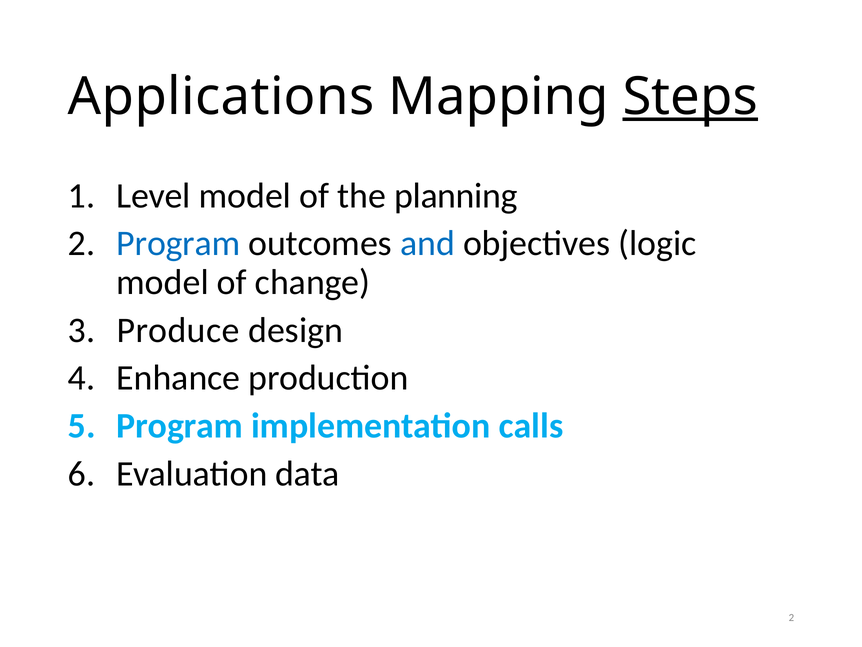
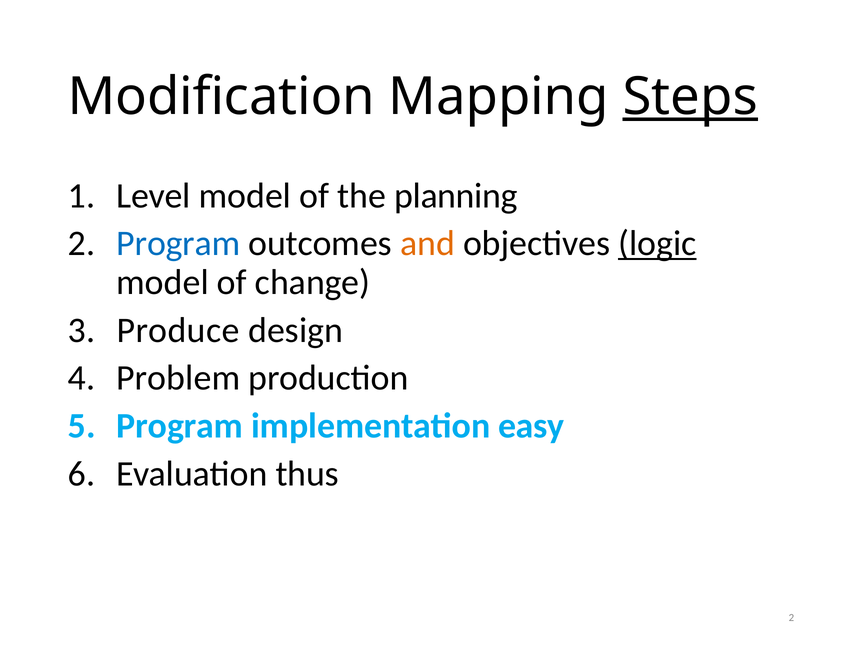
Applications: Applications -> Modification
and colour: blue -> orange
logic underline: none -> present
Enhance: Enhance -> Problem
calls: calls -> easy
data: data -> thus
